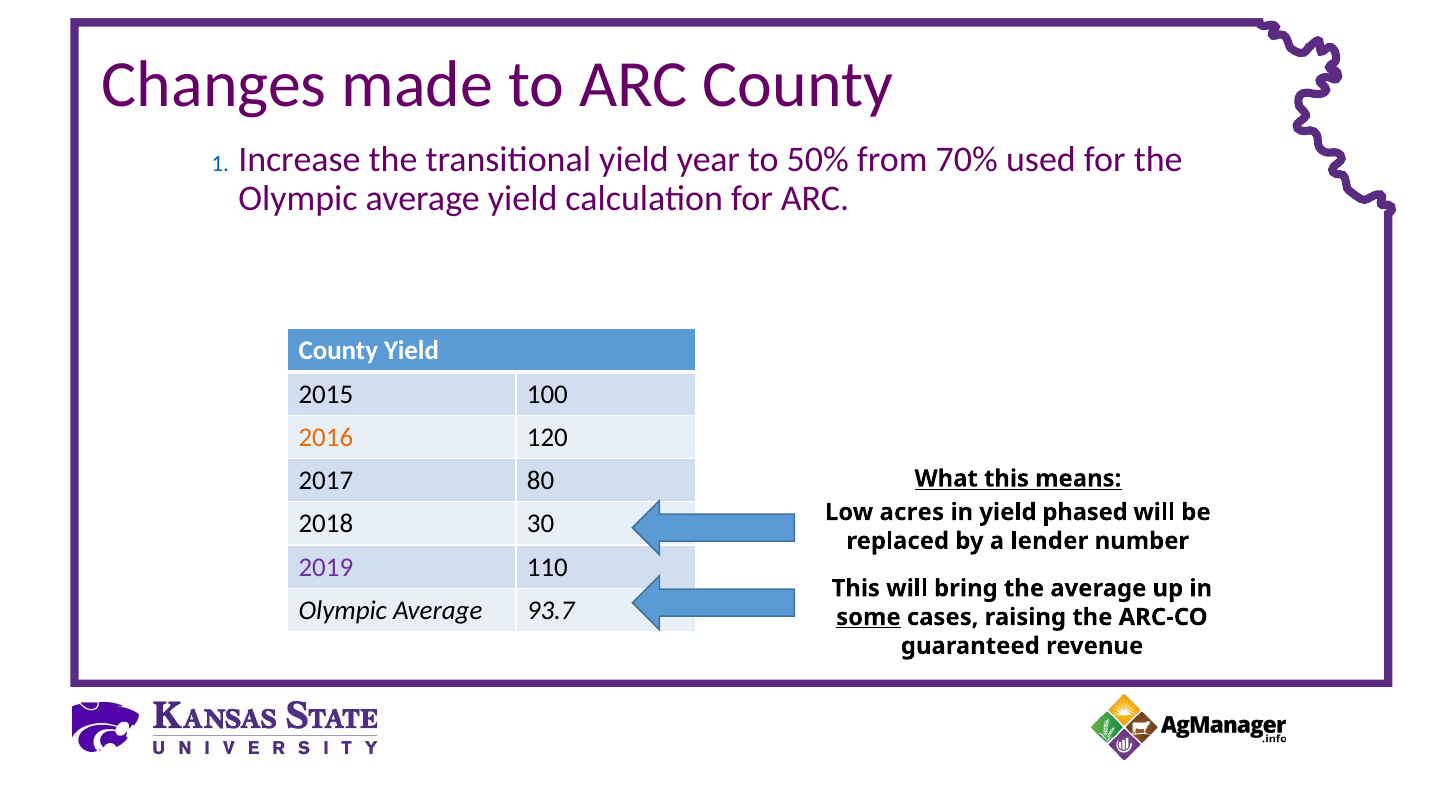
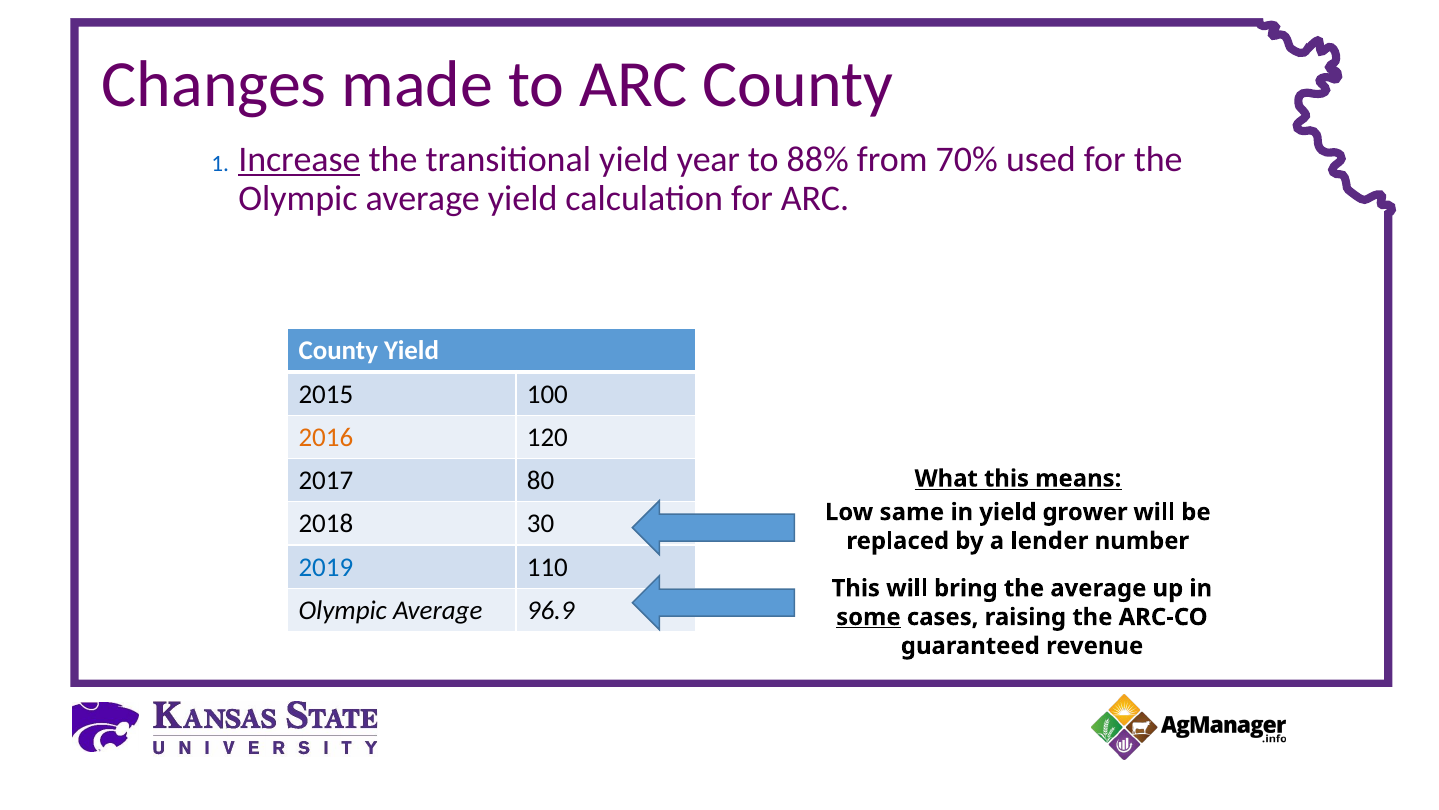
Increase underline: none -> present
50%: 50% -> 88%
acres: acres -> same
phased: phased -> grower
2019 colour: purple -> blue
93.7: 93.7 -> 96.9
